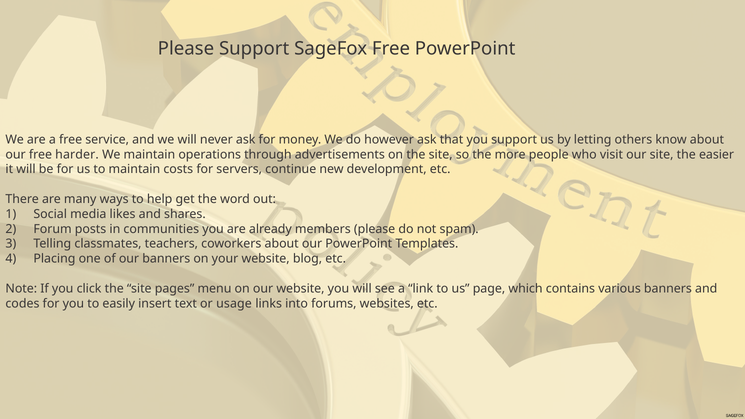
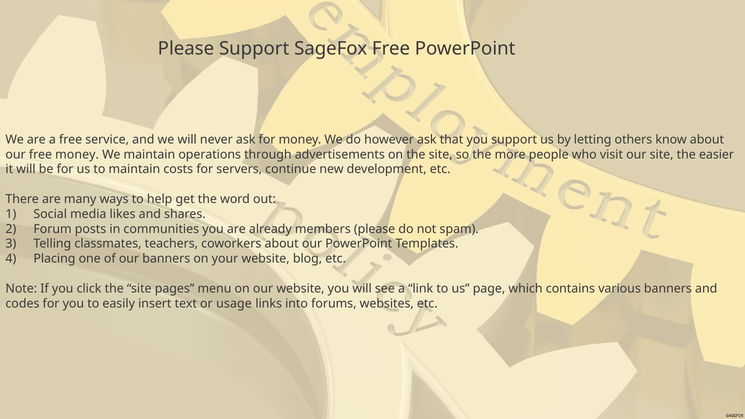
free harder: harder -> money
